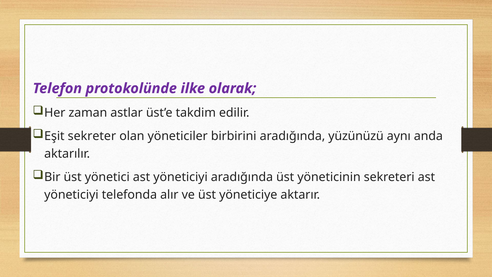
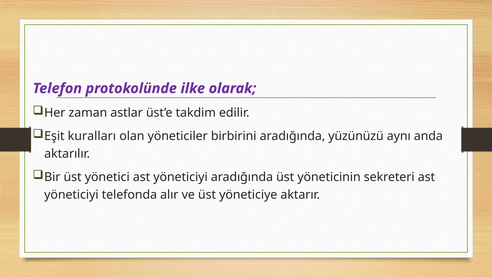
sekreter: sekreter -> kuralları
